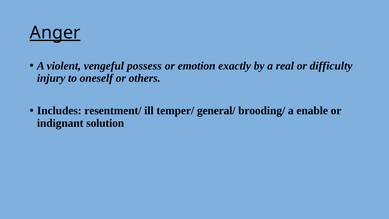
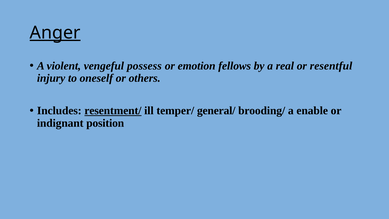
exactly: exactly -> fellows
difficulty: difficulty -> resentful
resentment/ underline: none -> present
solution: solution -> position
